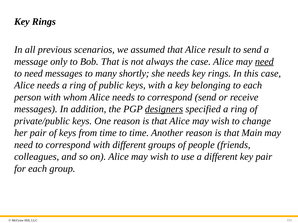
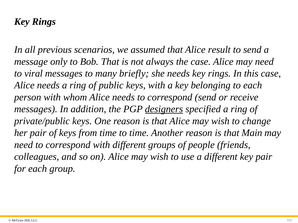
need at (264, 62) underline: present -> none
to need: need -> viral
shortly: shortly -> briefly
